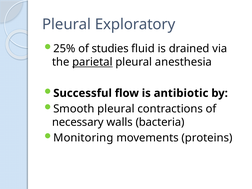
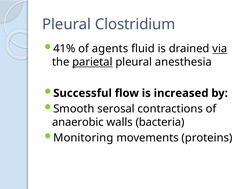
Exploratory: Exploratory -> Clostridium
25%: 25% -> 41%
studies: studies -> agents
via underline: none -> present
antibiotic: antibiotic -> increased
Smooth pleural: pleural -> serosal
necessary: necessary -> anaerobic
